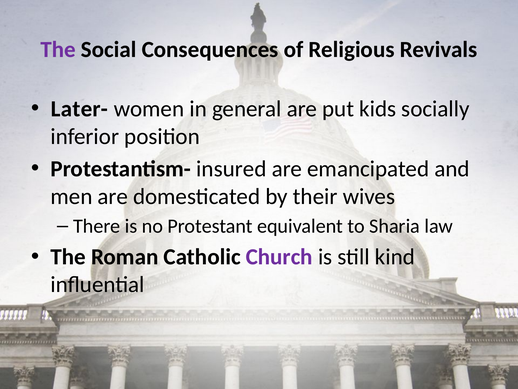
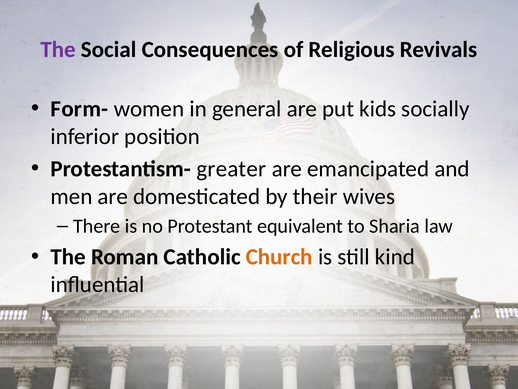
Later-: Later- -> Form-
insured: insured -> greater
Church colour: purple -> orange
